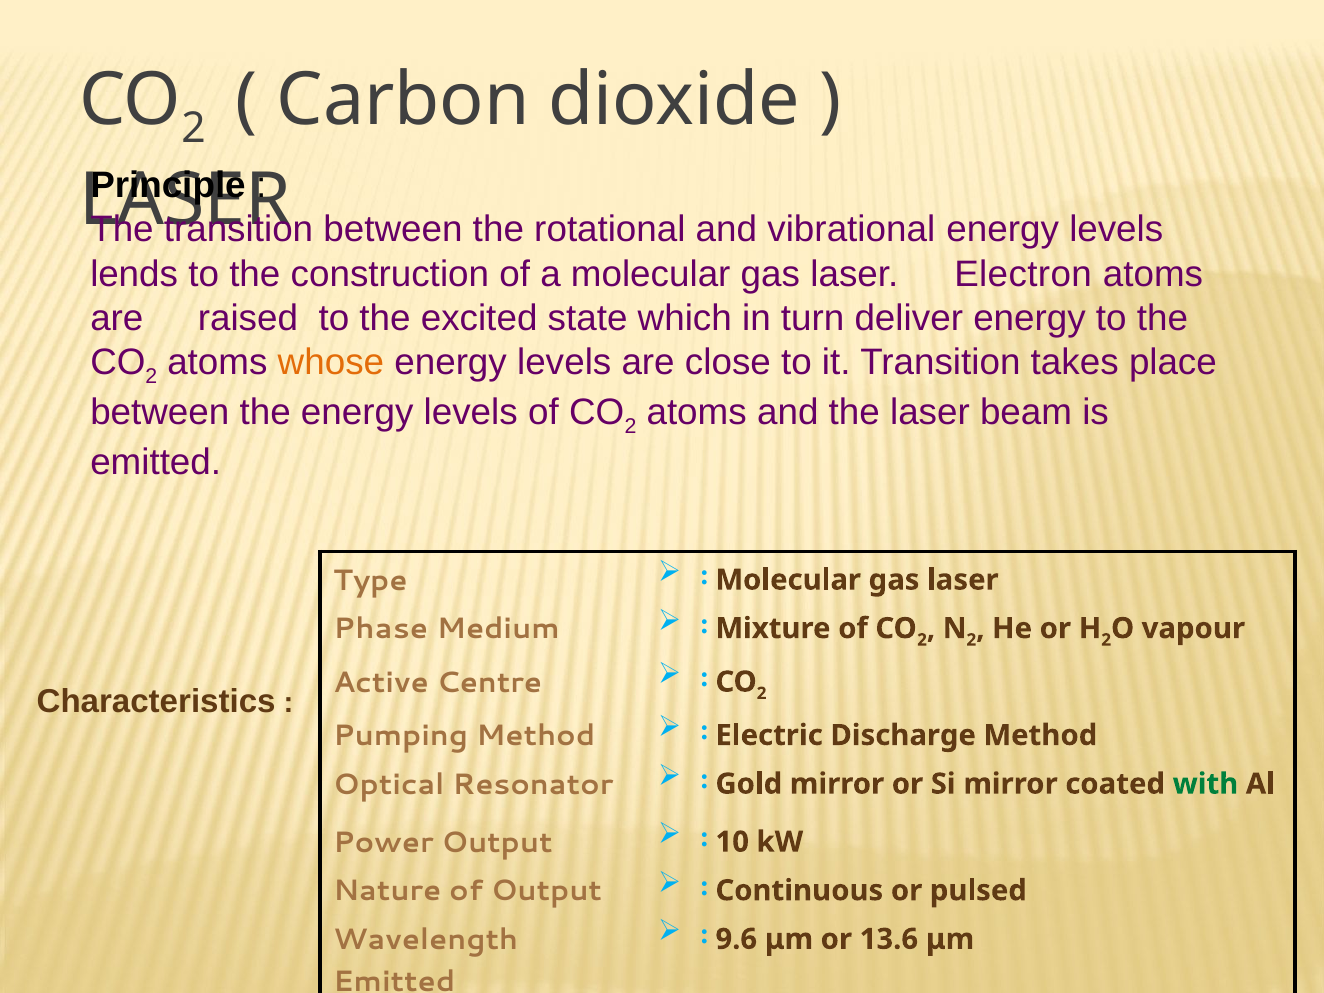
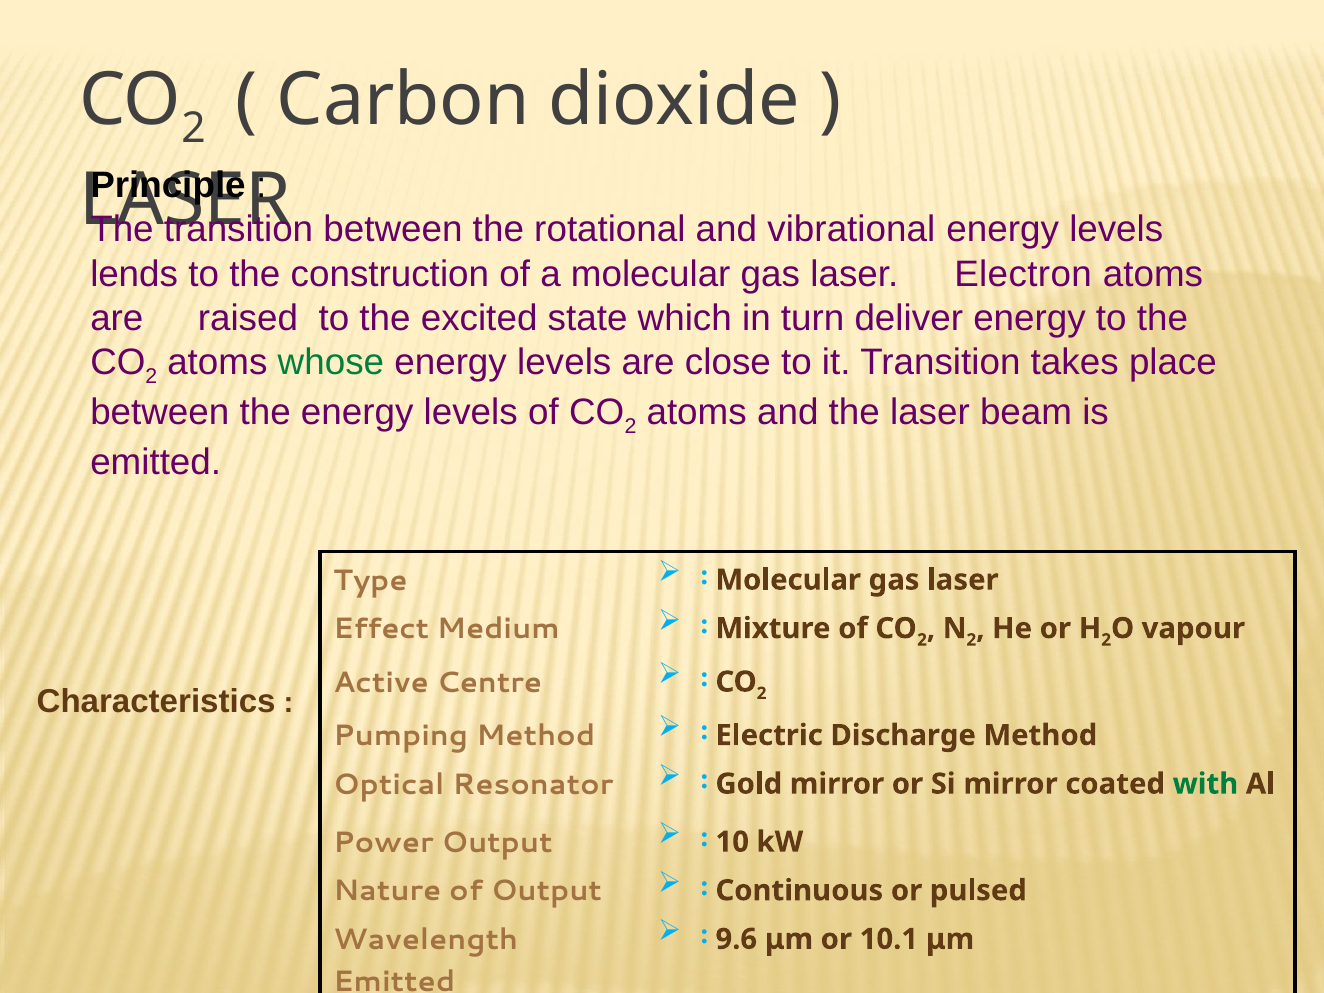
whose colour: orange -> green
Phase: Phase -> Effect
13.6: 13.6 -> 10.1
